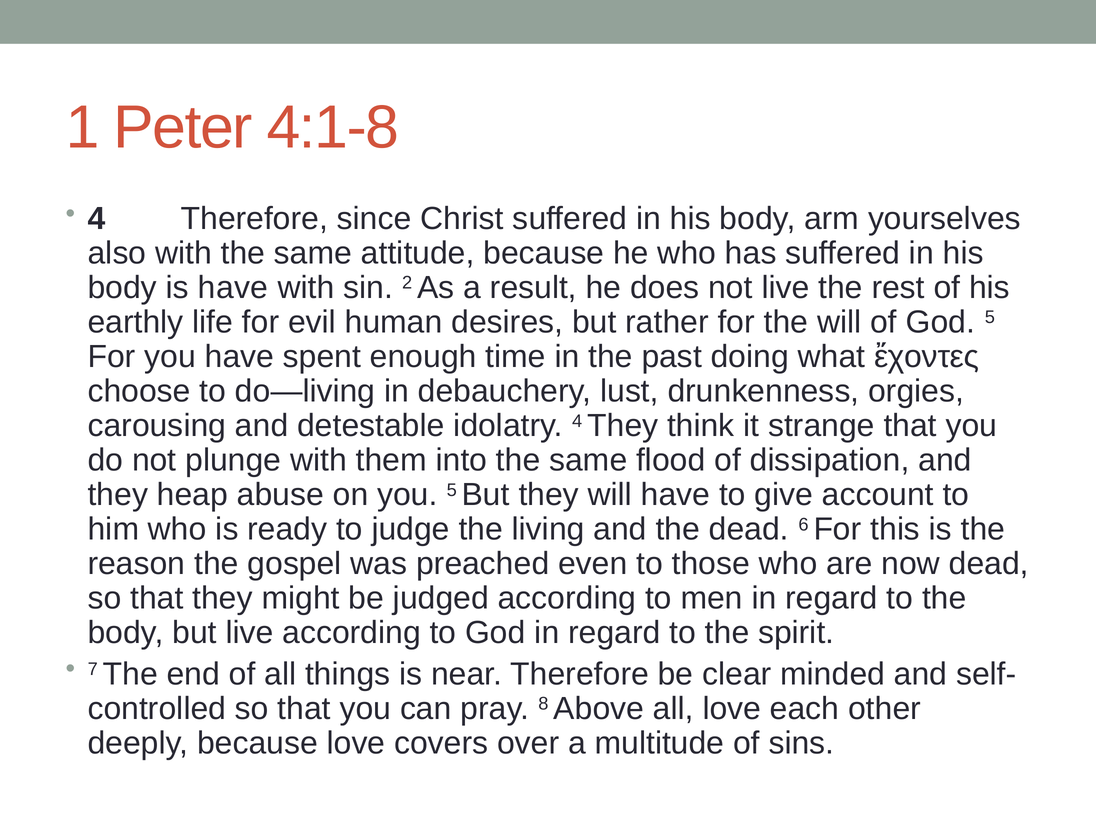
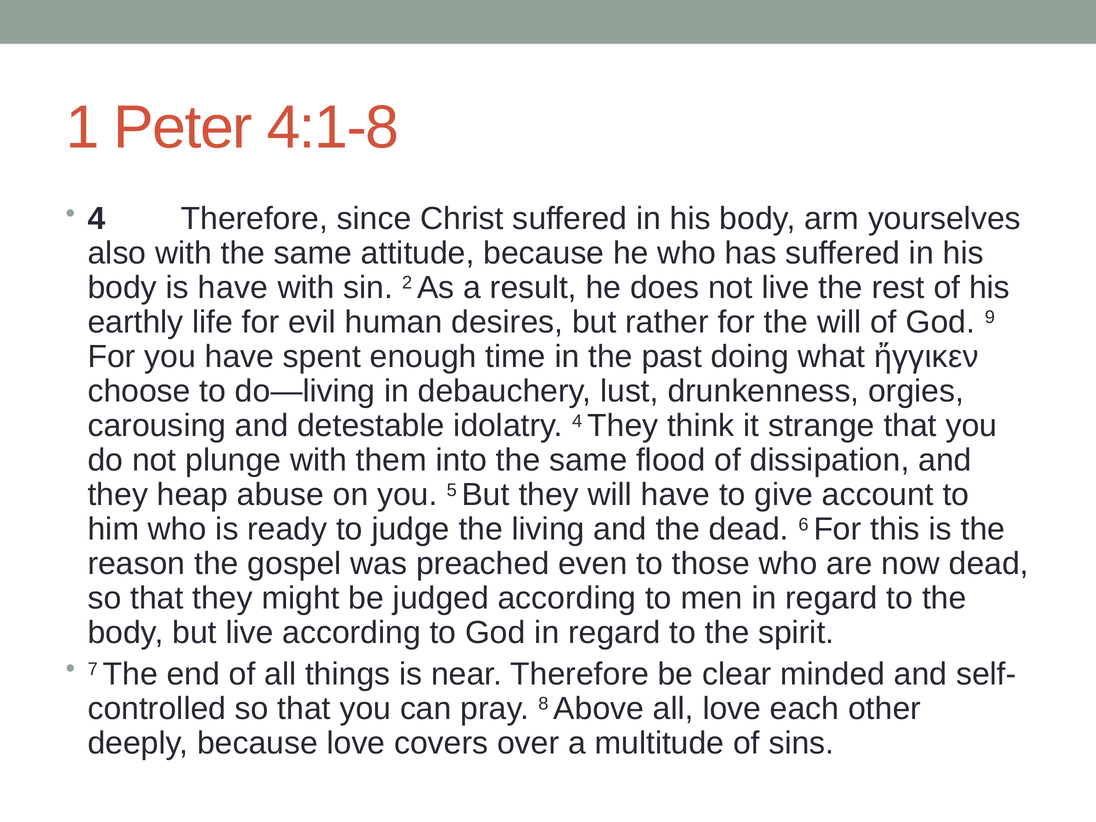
God 5: 5 -> 9
ἔχοντες: ἔχοντες -> ἤγγικεν
